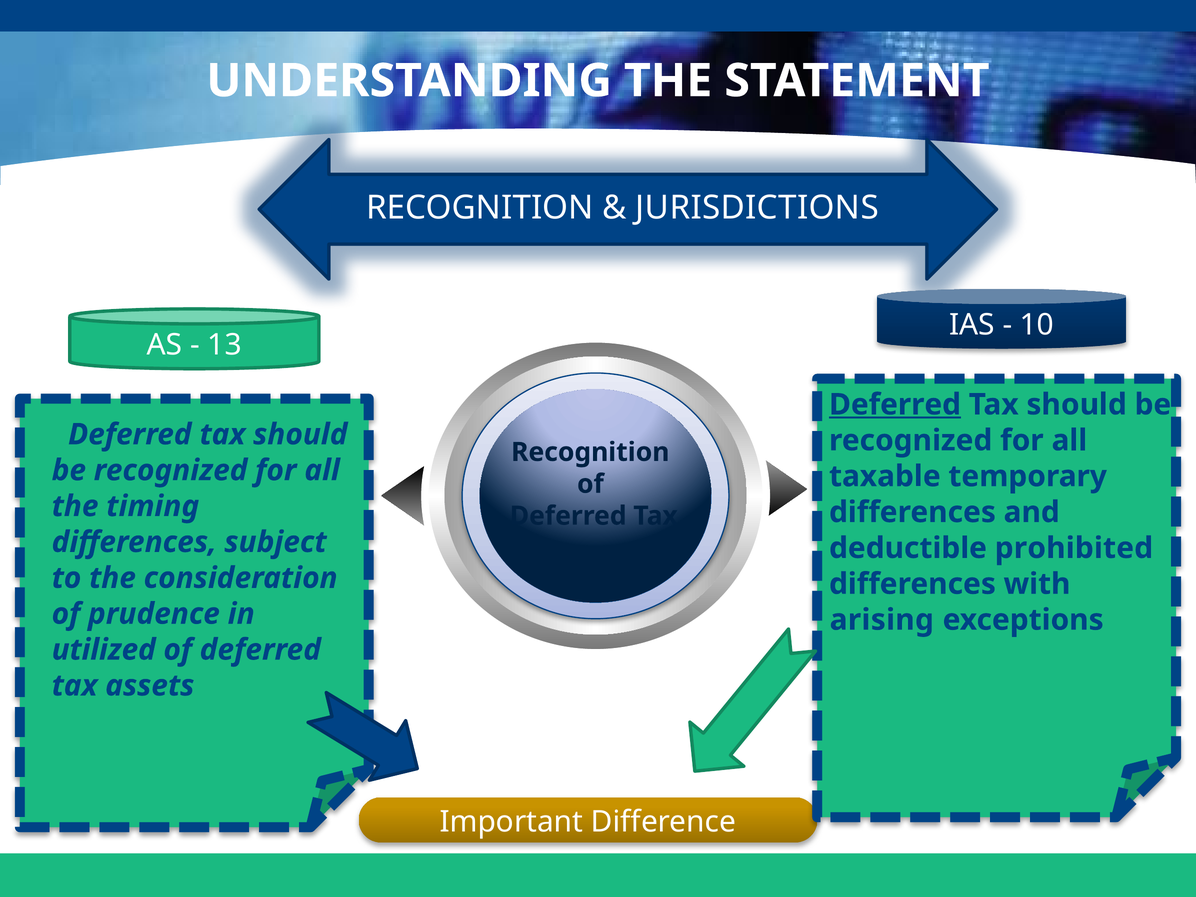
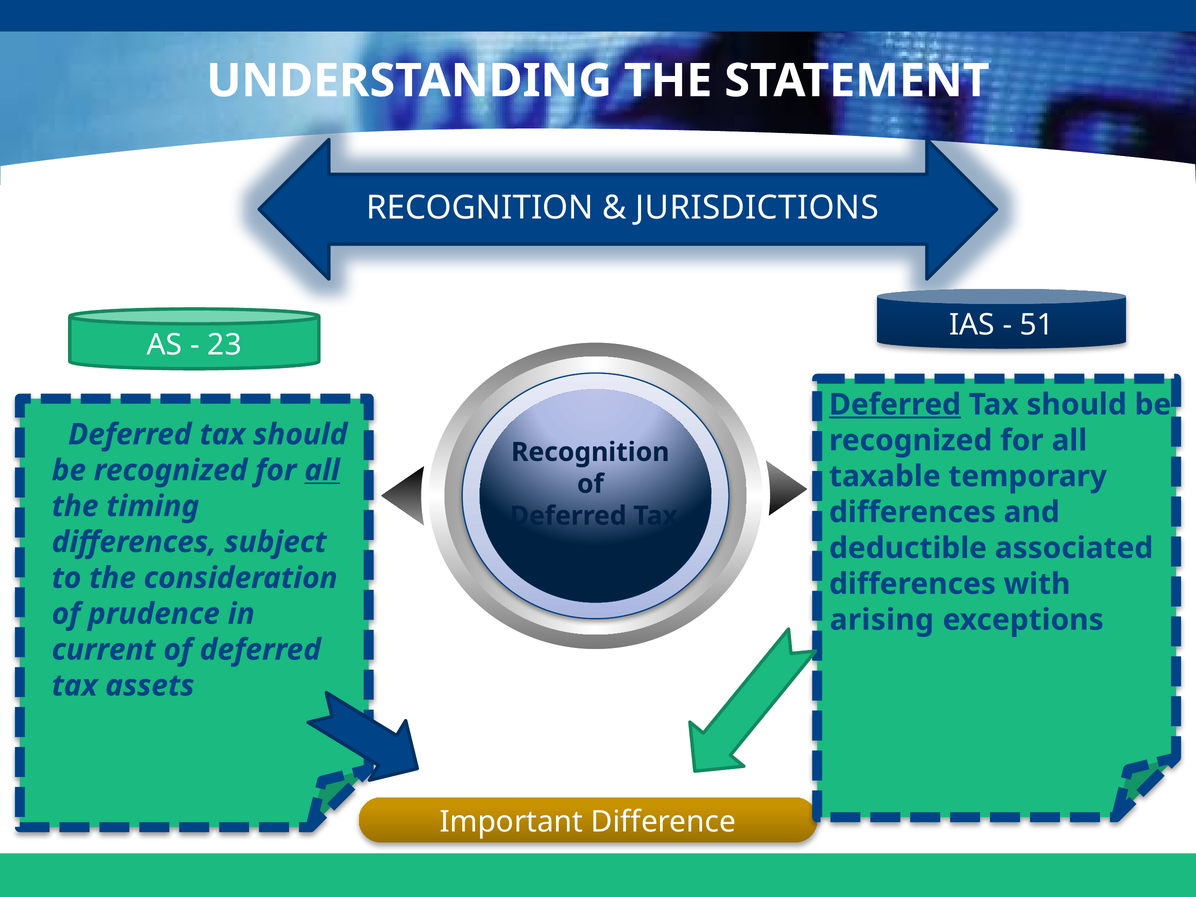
10: 10 -> 51
13: 13 -> 23
all at (322, 470) underline: none -> present
prohibited: prohibited -> associated
utilized: utilized -> current
